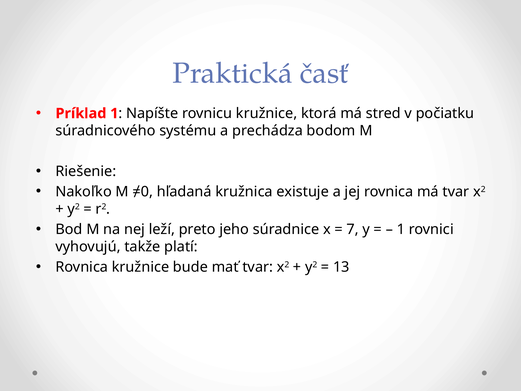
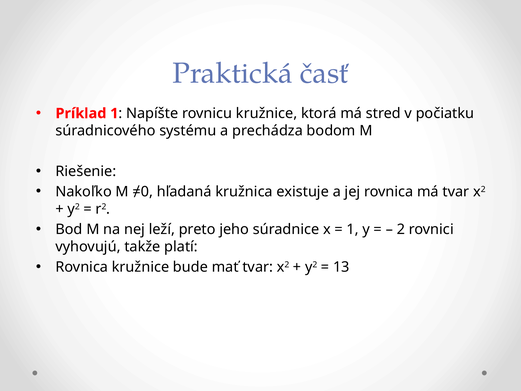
7 at (353, 229): 7 -> 1
1 at (401, 229): 1 -> 2
